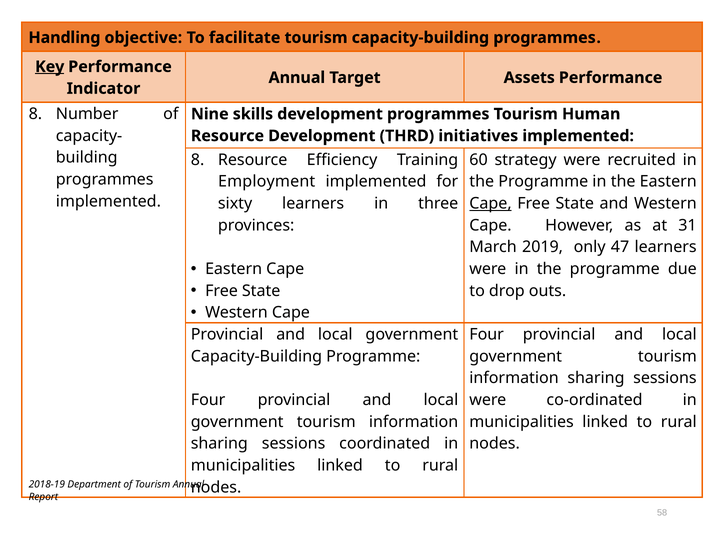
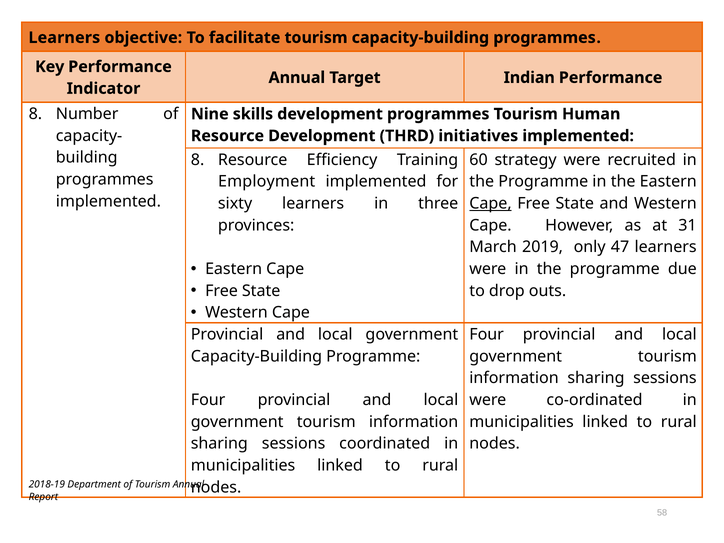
Handling at (64, 38): Handling -> Learners
Key underline: present -> none
Assets: Assets -> Indian
